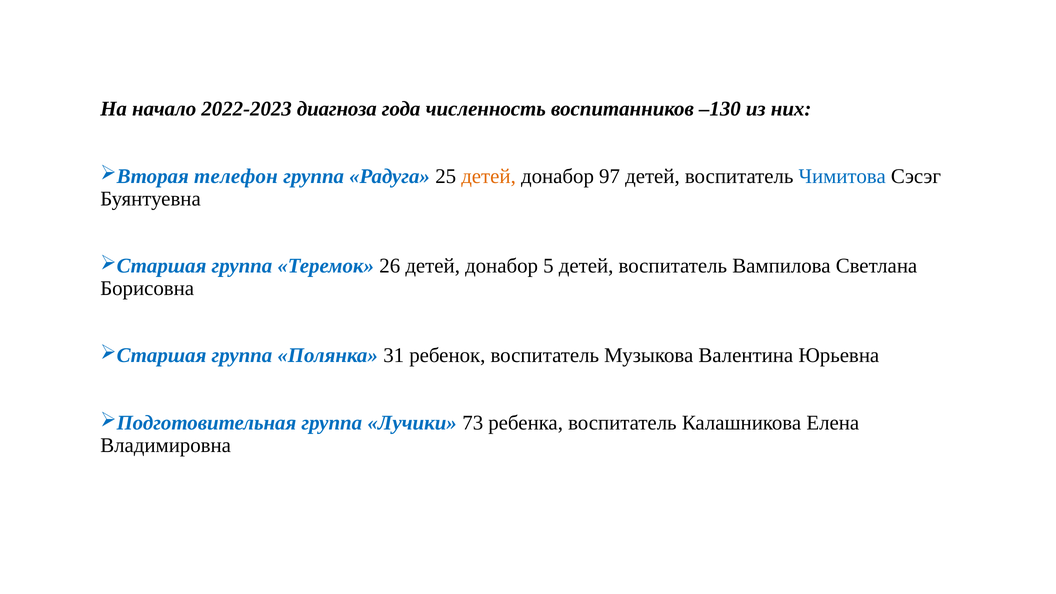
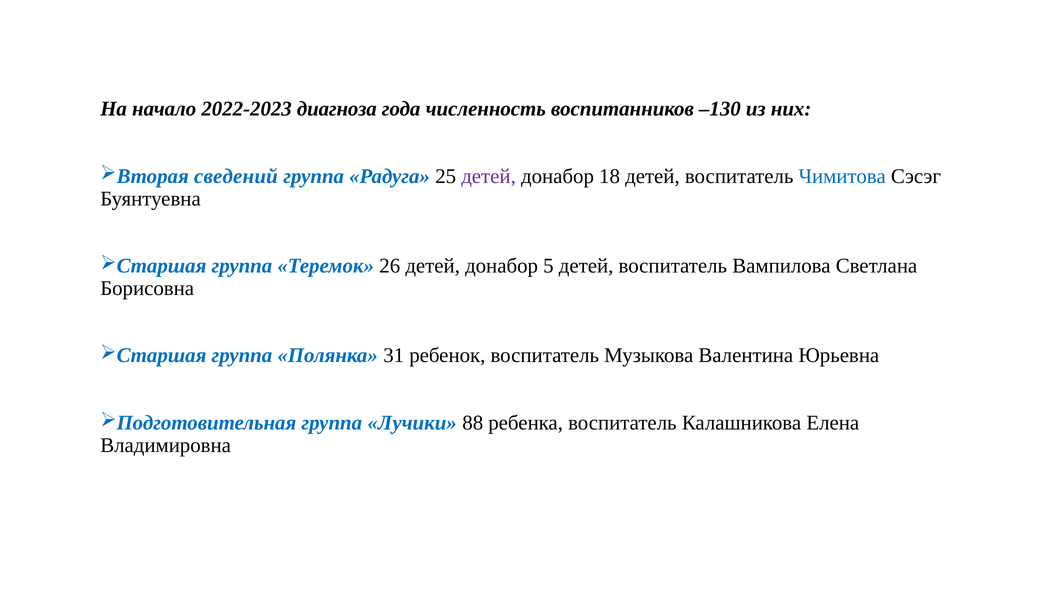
телефон: телефон -> сведений
детей at (489, 176) colour: orange -> purple
97: 97 -> 18
73: 73 -> 88
